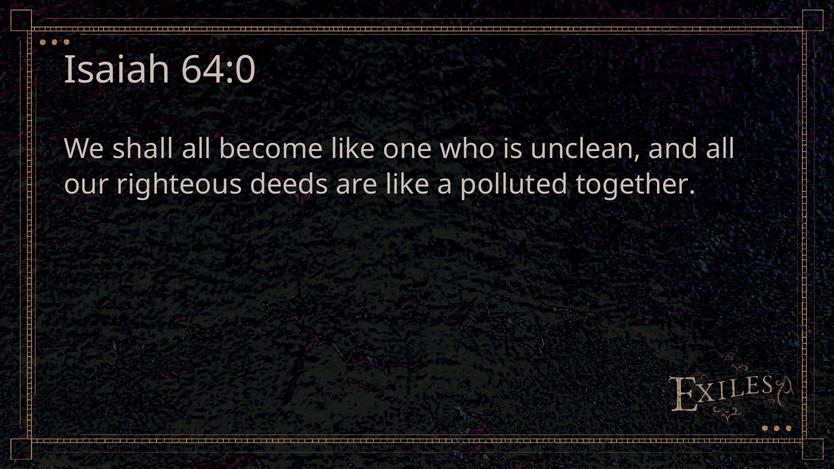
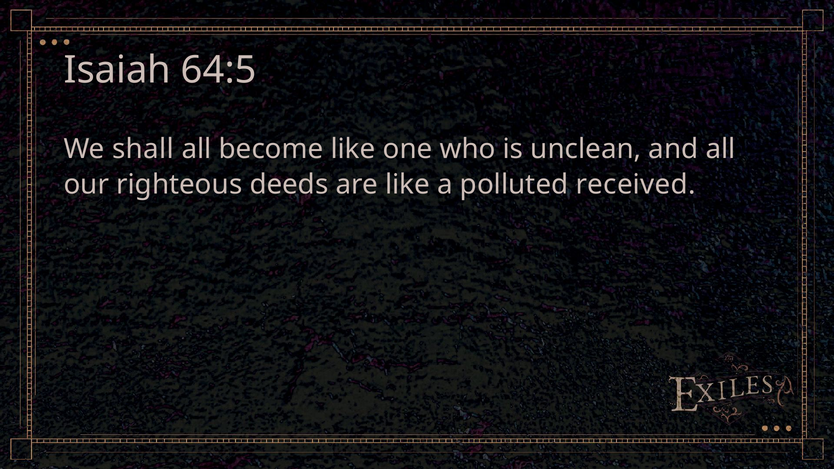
64:0: 64:0 -> 64:5
together: together -> received
